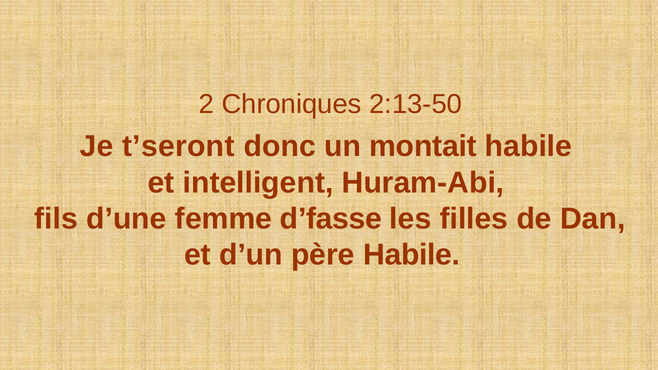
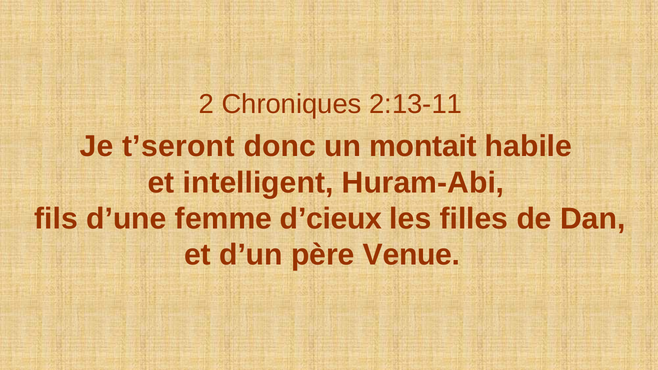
2:13-50: 2:13-50 -> 2:13-11
d’fasse: d’fasse -> d’cieux
père Habile: Habile -> Venue
